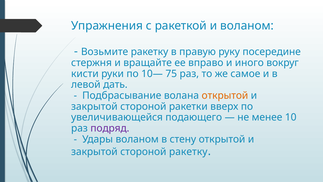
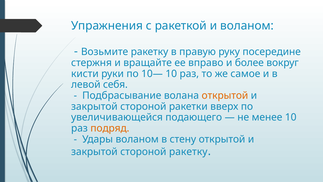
иного: иного -> более
10— 75: 75 -> 10
дать: дать -> себя
подряд colour: purple -> orange
